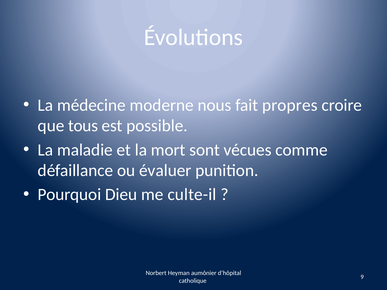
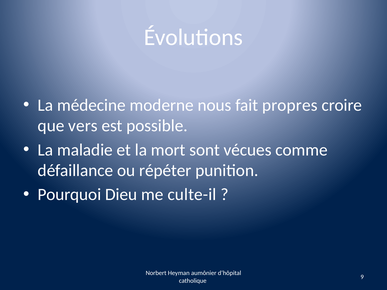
tous: tous -> vers
évaluer: évaluer -> répéter
